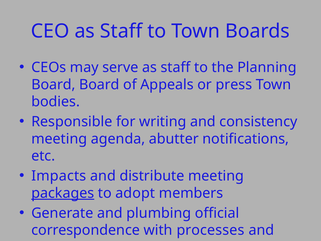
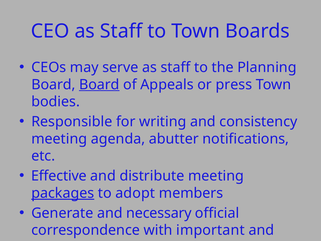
Board at (99, 84) underline: none -> present
Impacts: Impacts -> Effective
plumbing: plumbing -> necessary
processes: processes -> important
